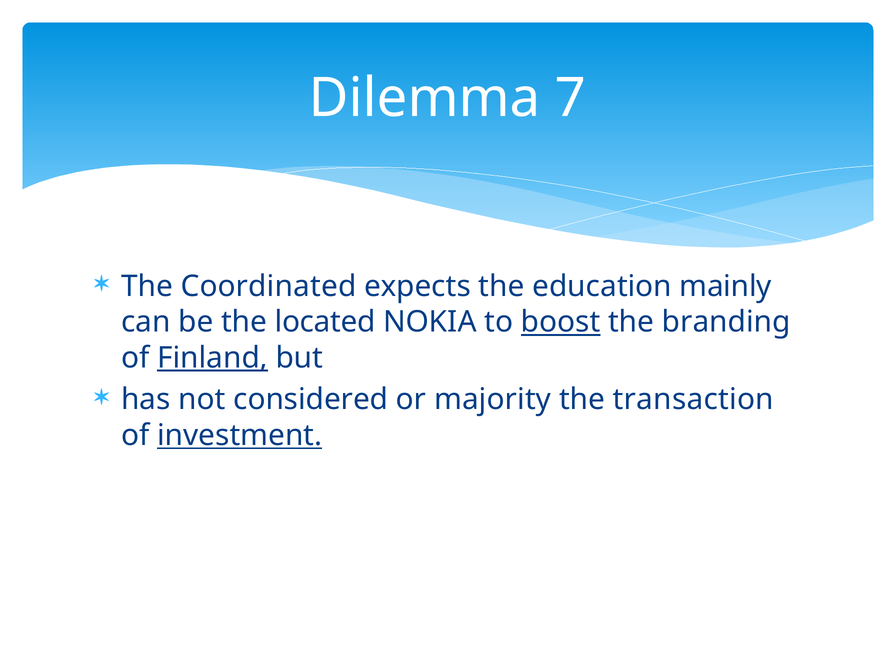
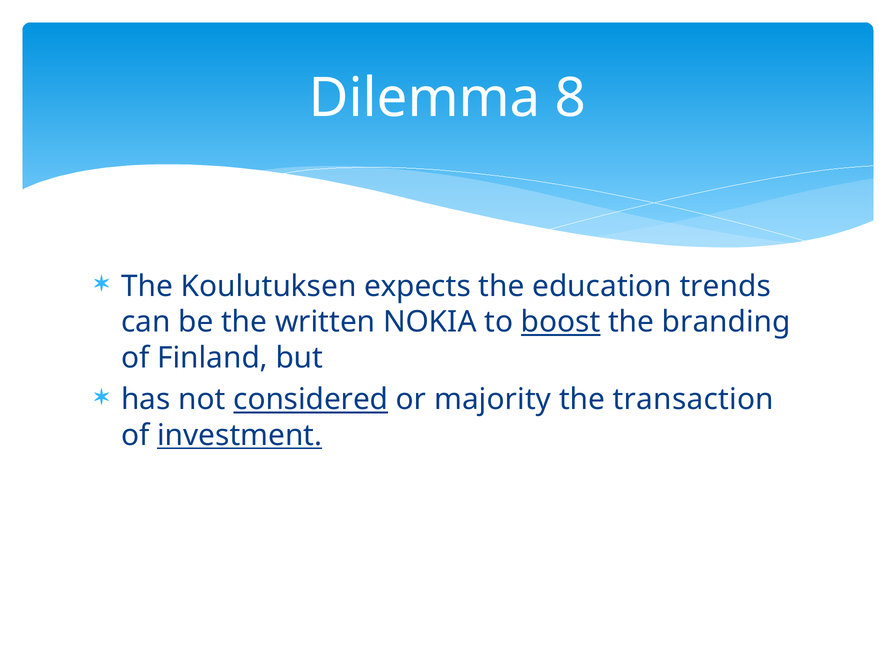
7: 7 -> 8
Coordinated: Coordinated -> Koulutuksen
mainly: mainly -> trends
located: located -> written
Finland underline: present -> none
considered underline: none -> present
